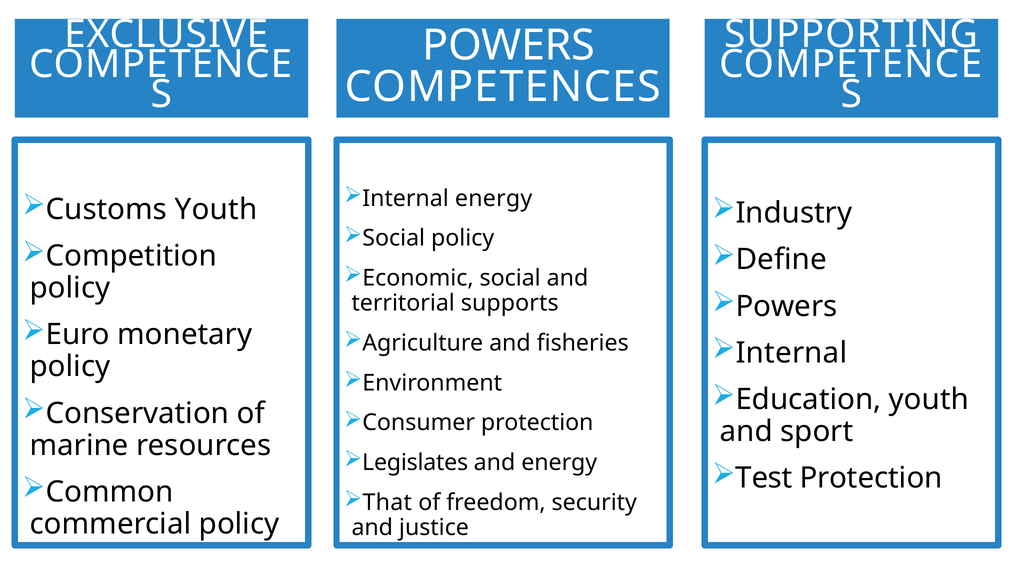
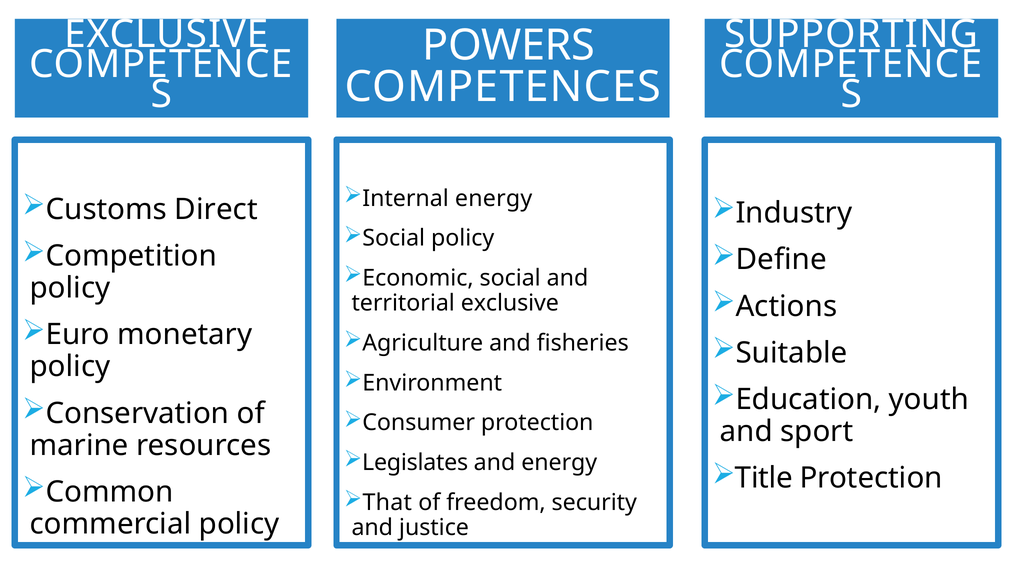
Customs Youth: Youth -> Direct
Powers at (786, 306): Powers -> Actions
territorial supports: supports -> exclusive
Internal at (791, 353): Internal -> Suitable
Test: Test -> Title
